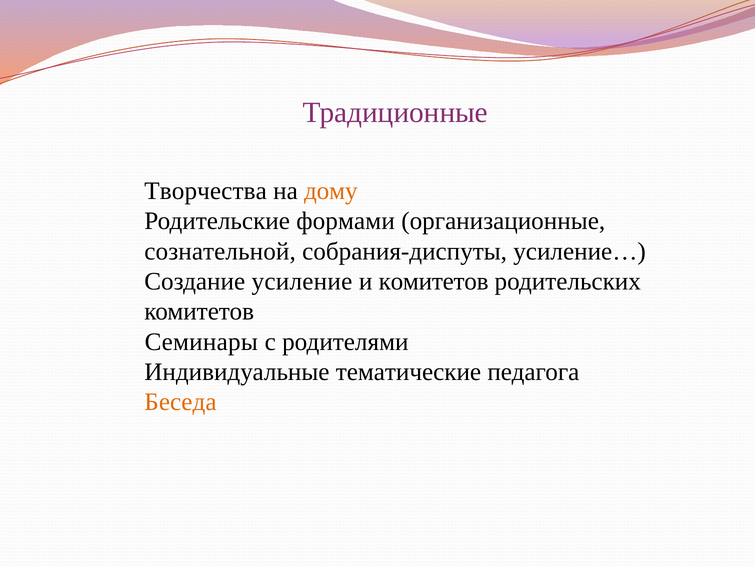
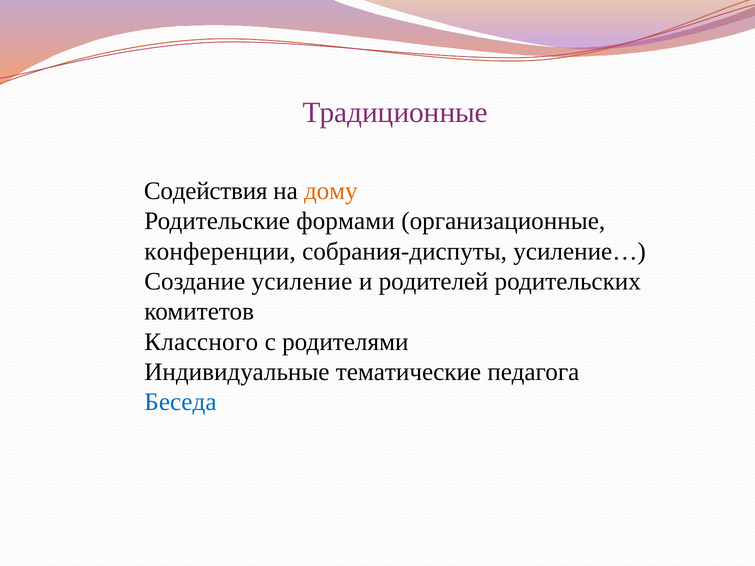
Творчества: Творчества -> Содействия
сознательной: сознательной -> конференции
и комитетов: комитетов -> родителей
Семинары: Семинары -> Классного
Беседа colour: orange -> blue
